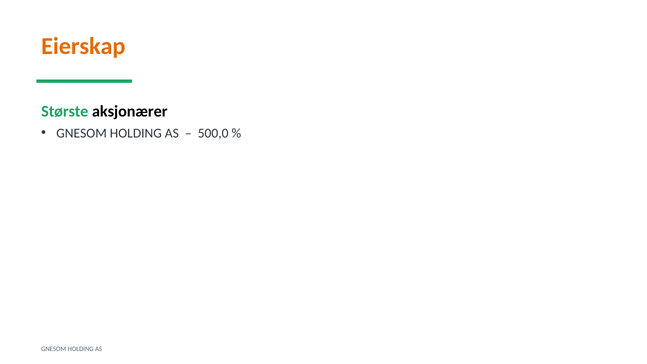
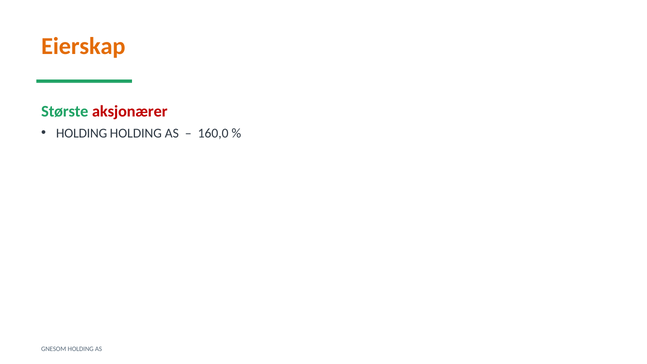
aksjonærer colour: black -> red
GNESOM at (82, 133): GNESOM -> HOLDING
500,0: 500,0 -> 160,0
